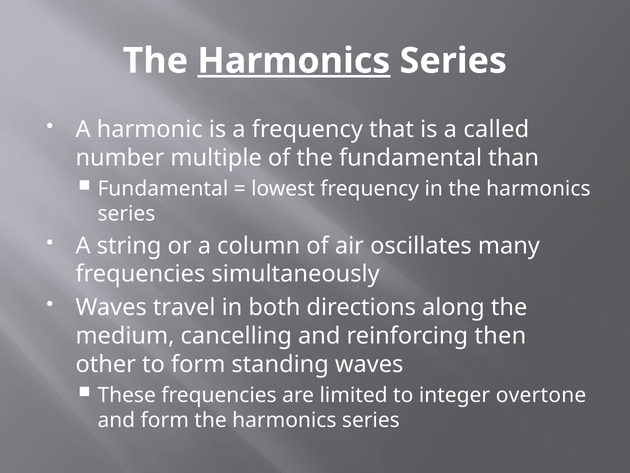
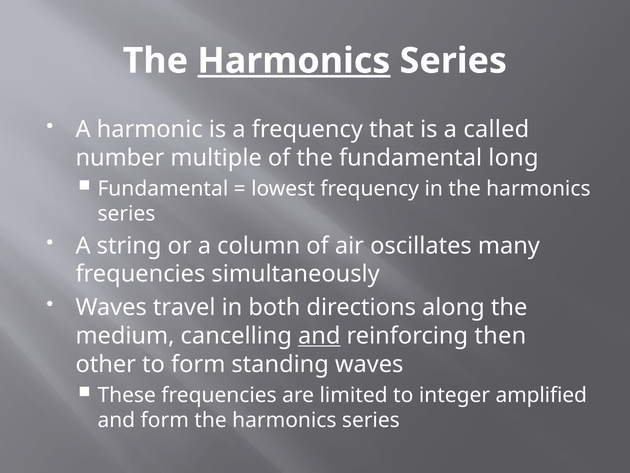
than: than -> long
and at (319, 335) underline: none -> present
overtone: overtone -> amplified
